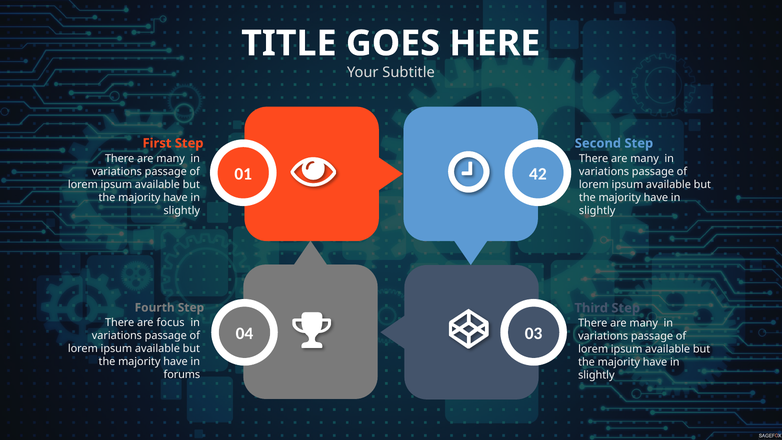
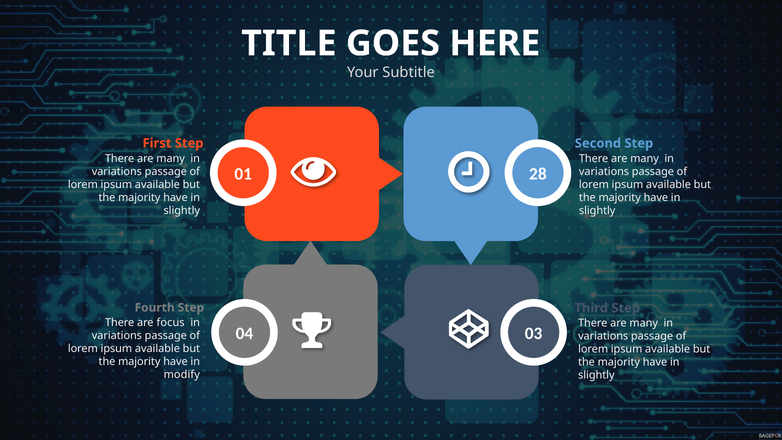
42: 42 -> 28
forums: forums -> modify
